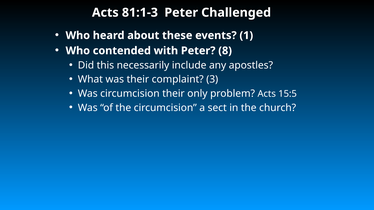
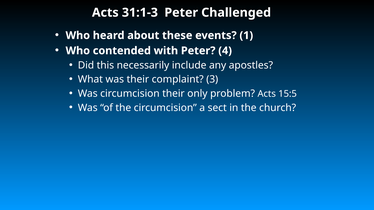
81:1-3: 81:1-3 -> 31:1-3
8: 8 -> 4
